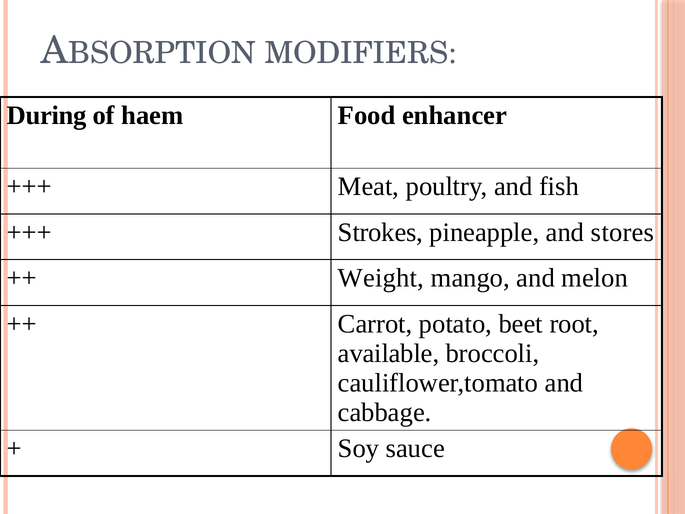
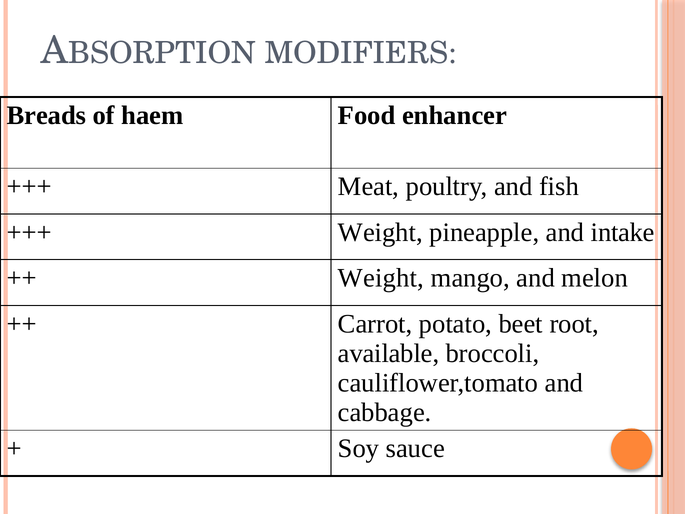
During: During -> Breads
Strokes at (380, 232): Strokes -> Weight
stores: stores -> intake
